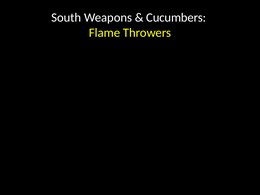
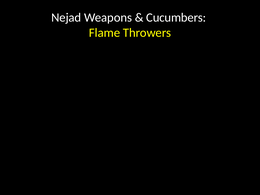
South: South -> Nejad
